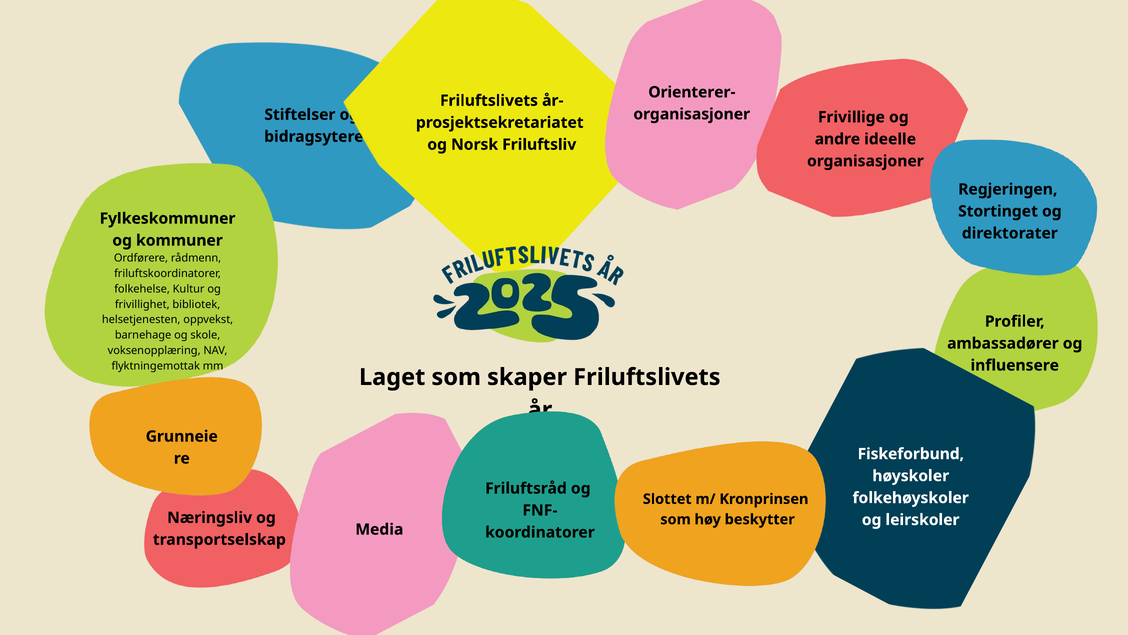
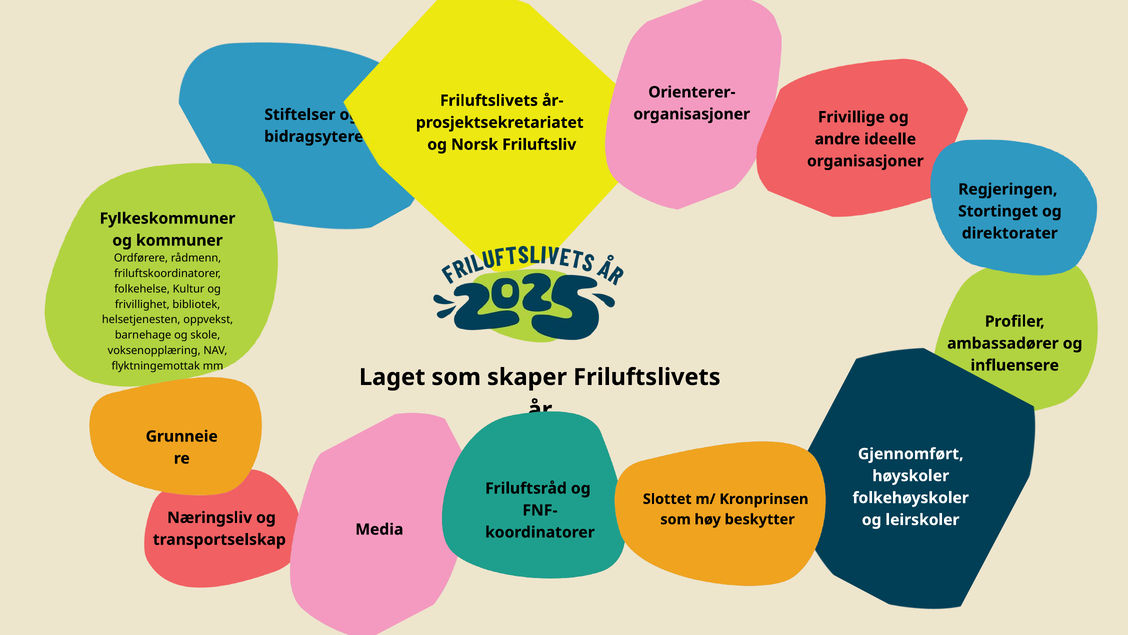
Fiskeforbund: Fiskeforbund -> Gjennomført
